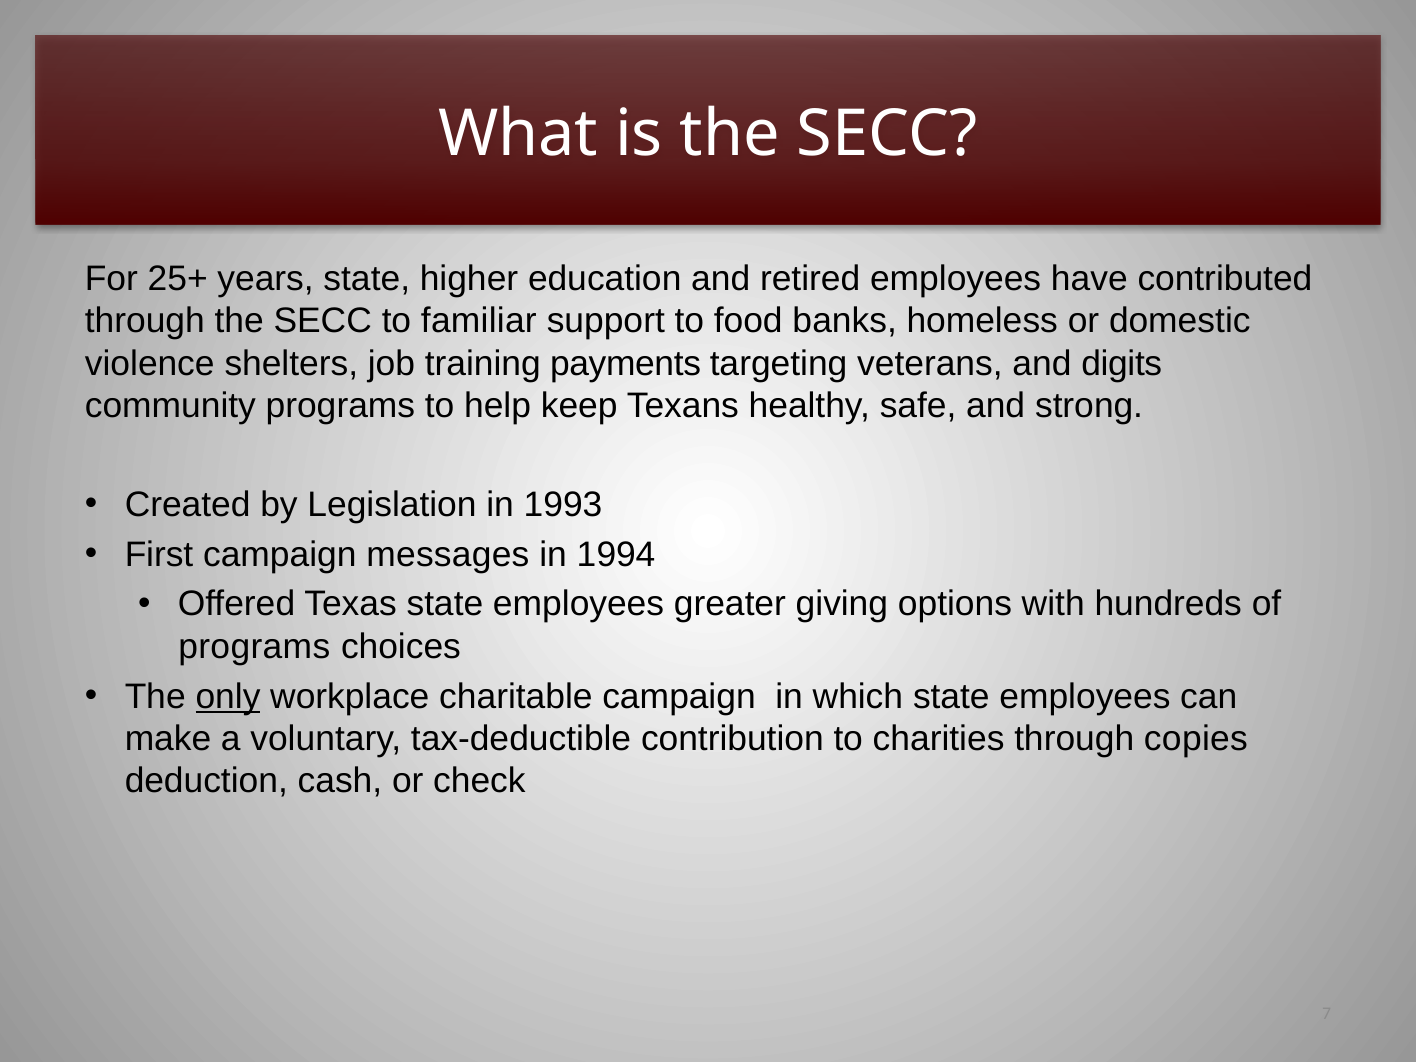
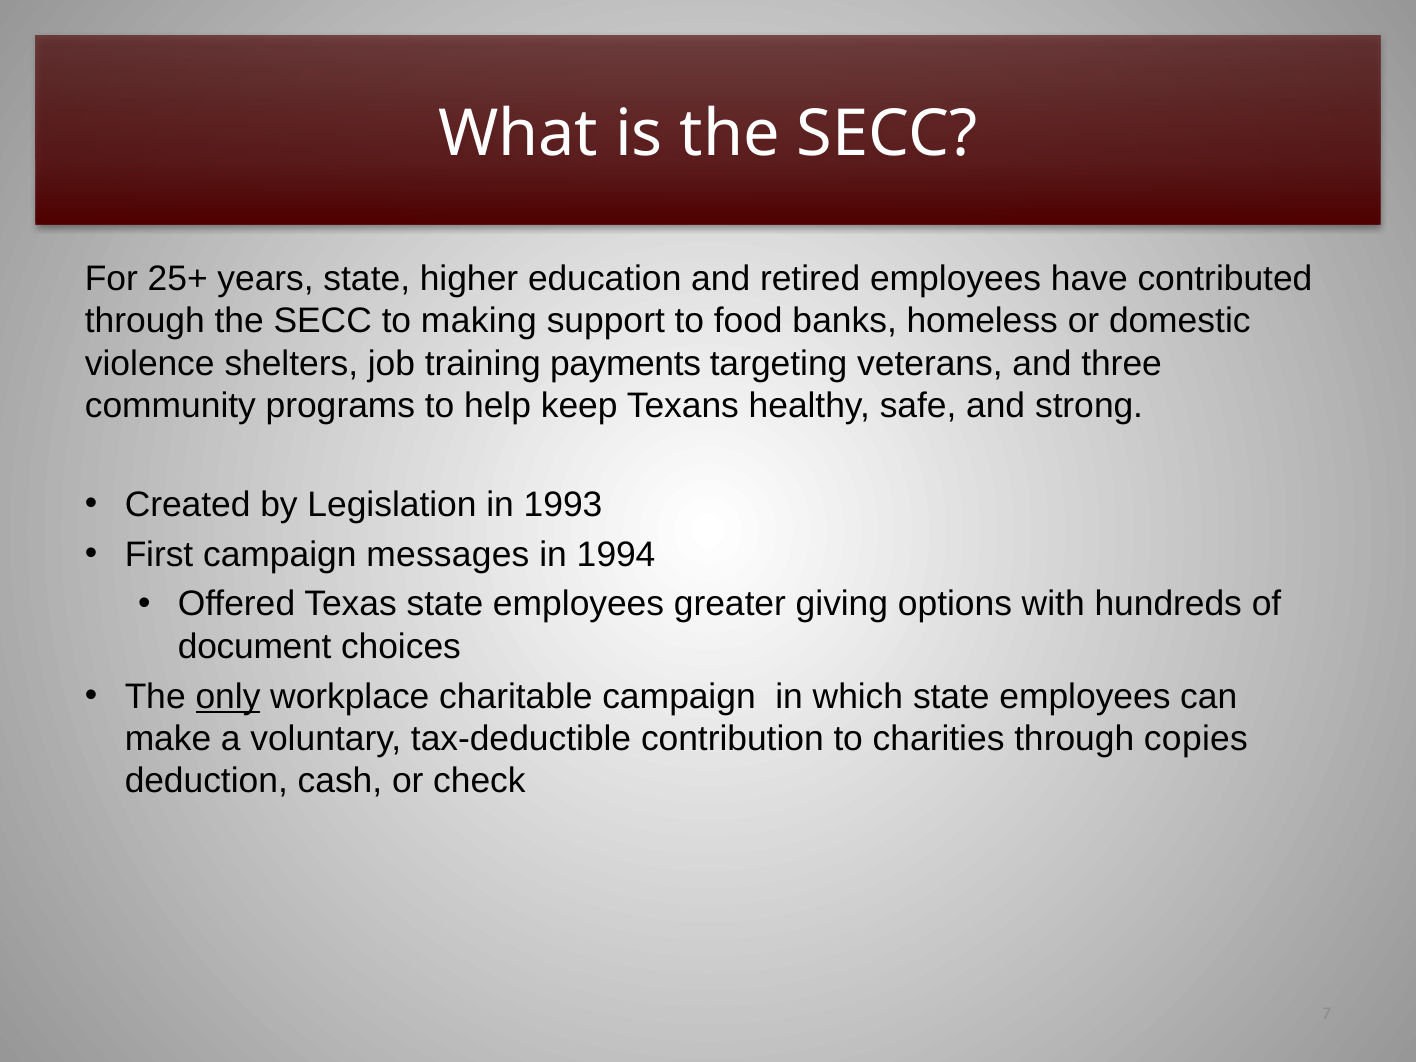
familiar: familiar -> making
digits: digits -> three
programs at (254, 647): programs -> document
